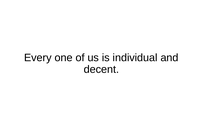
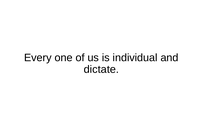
decent: decent -> dictate
